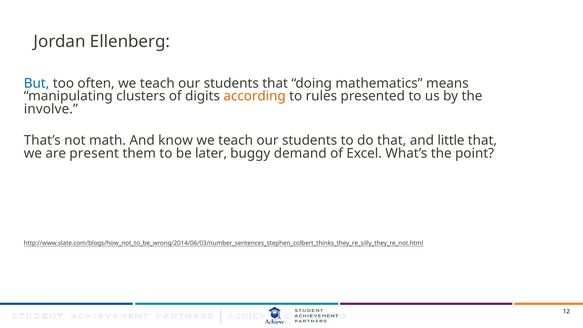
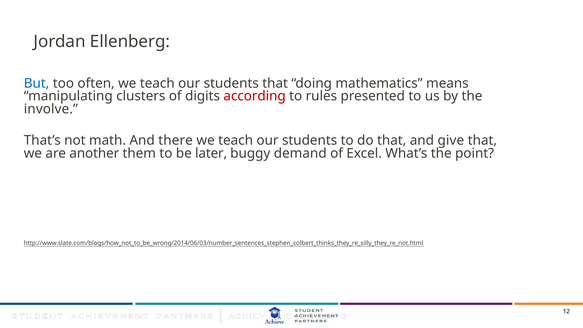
according colour: orange -> red
know: know -> there
little: little -> give
present: present -> another
